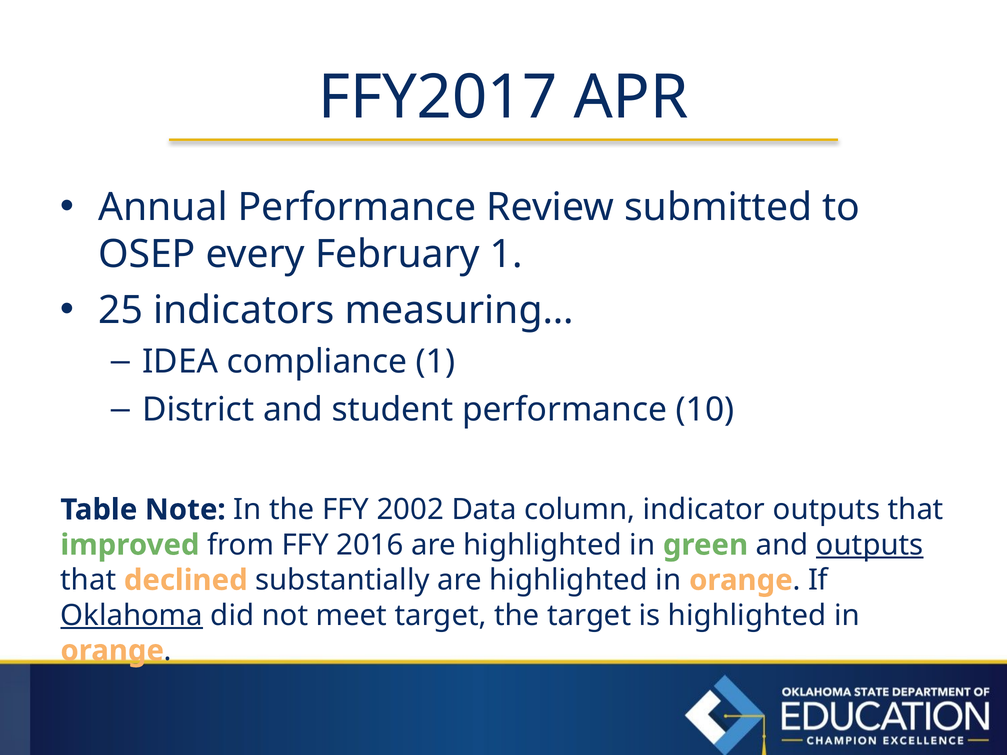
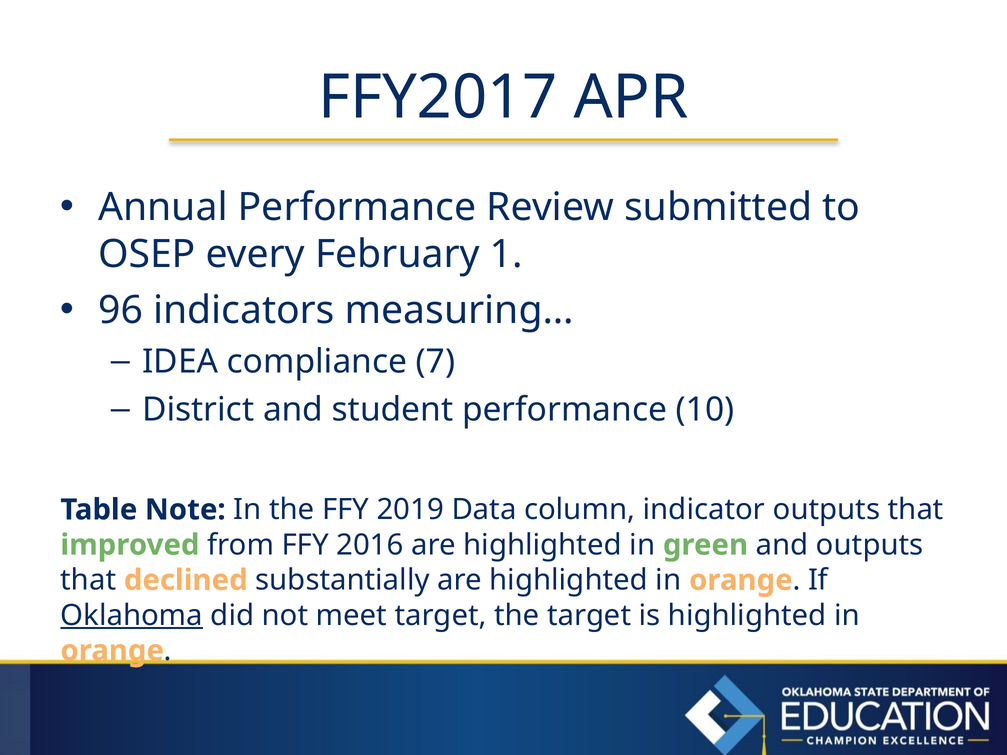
25: 25 -> 96
compliance 1: 1 -> 7
2002: 2002 -> 2019
outputs at (870, 545) underline: present -> none
